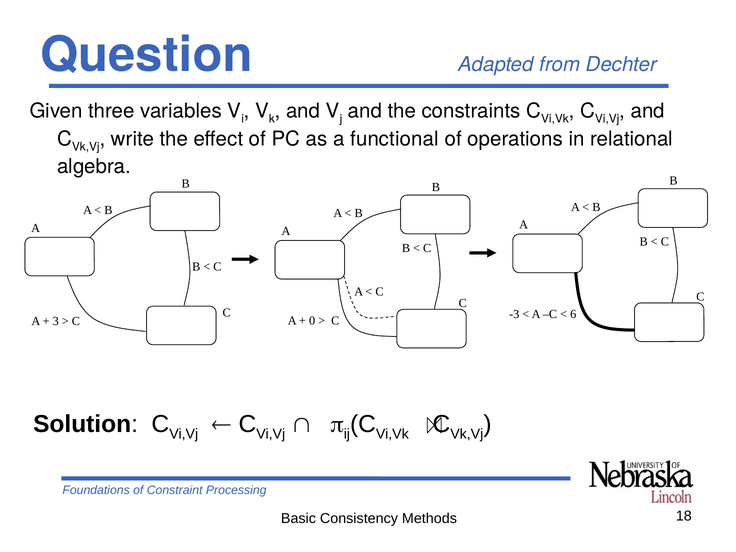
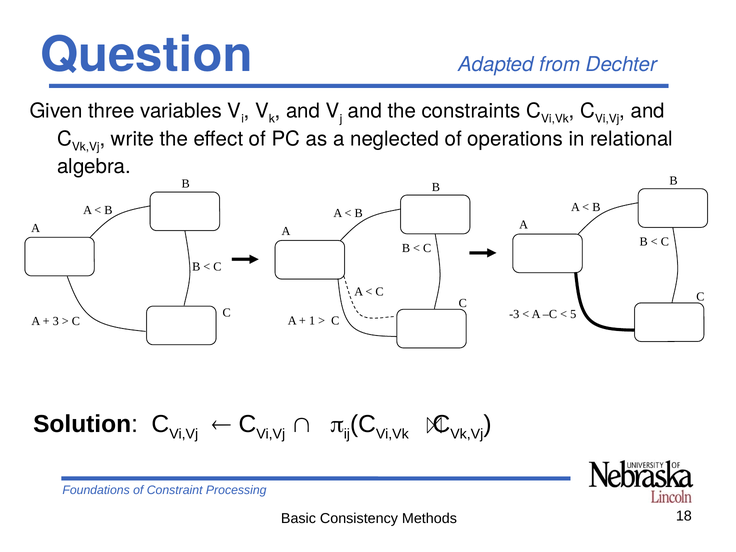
functional: functional -> neglected
6: 6 -> 5
0: 0 -> 1
